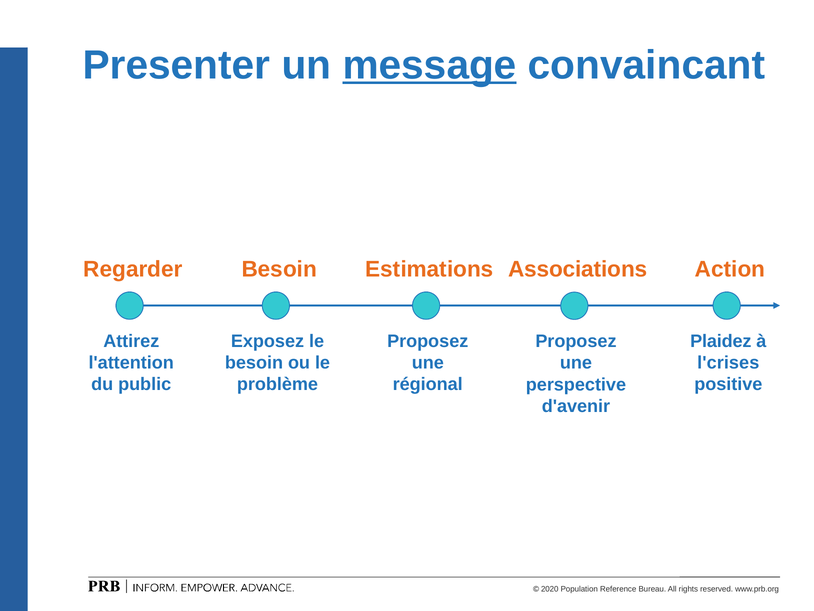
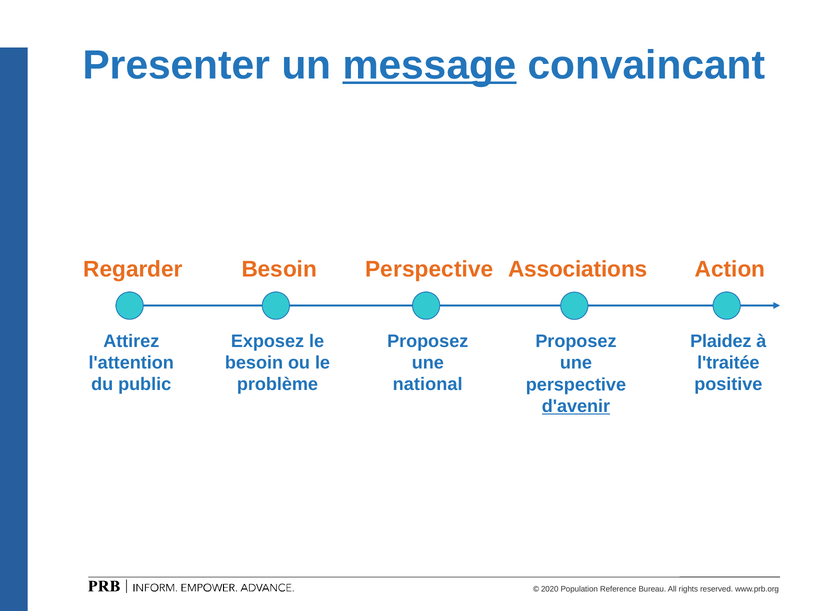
Estimations at (429, 269): Estimations -> Perspective
l'crises: l'crises -> l'traitée
régional: régional -> national
d'avenir underline: none -> present
